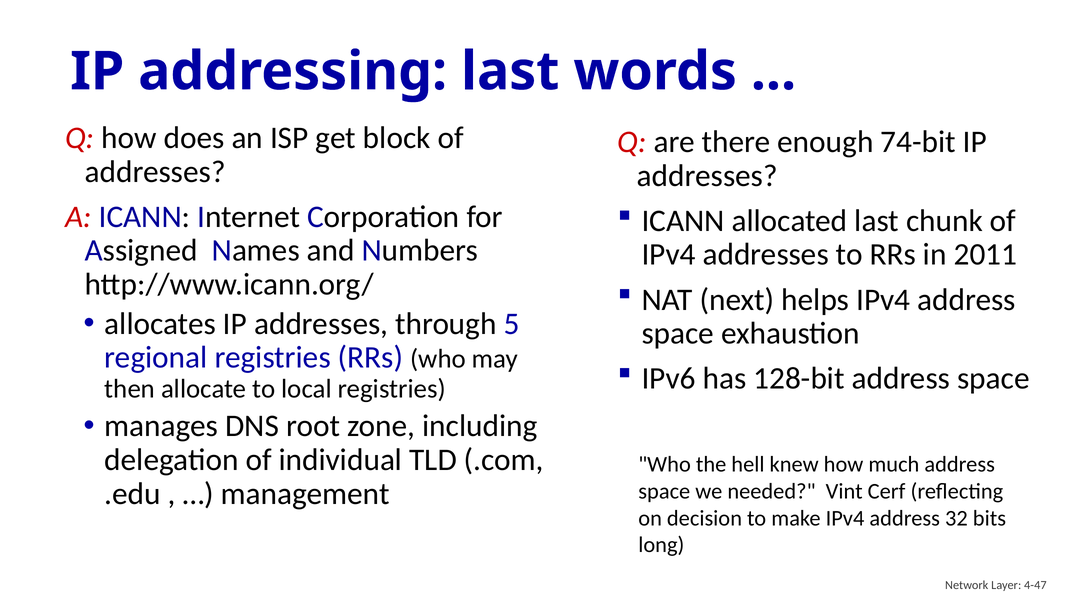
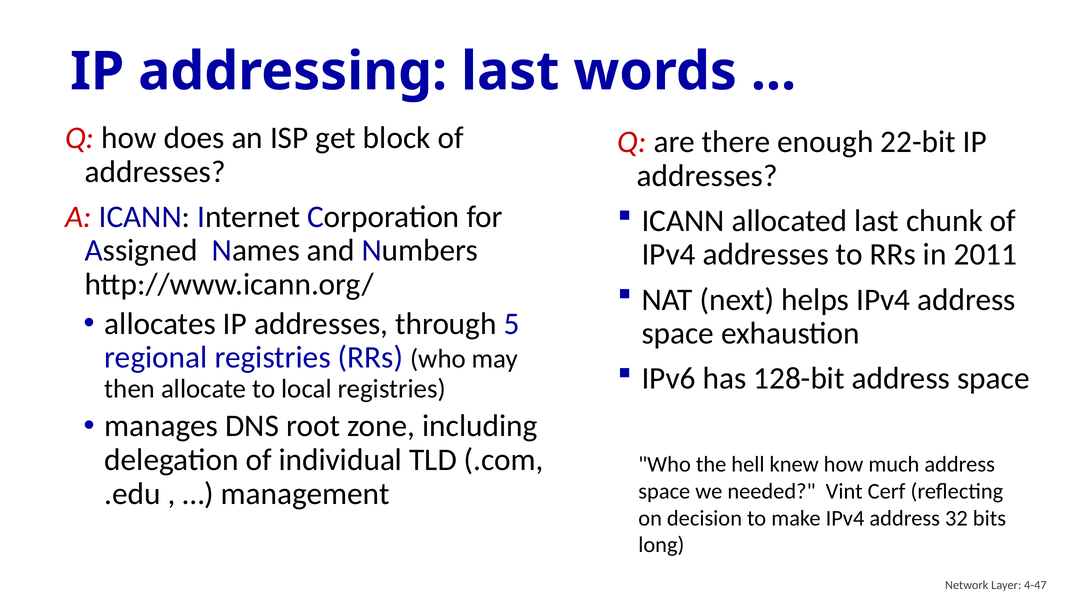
74-bit: 74-bit -> 22-bit
